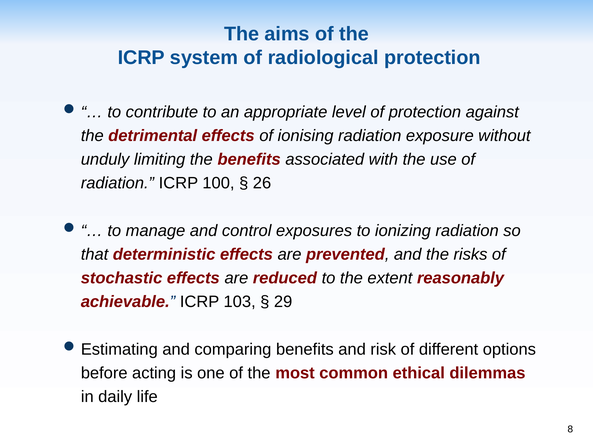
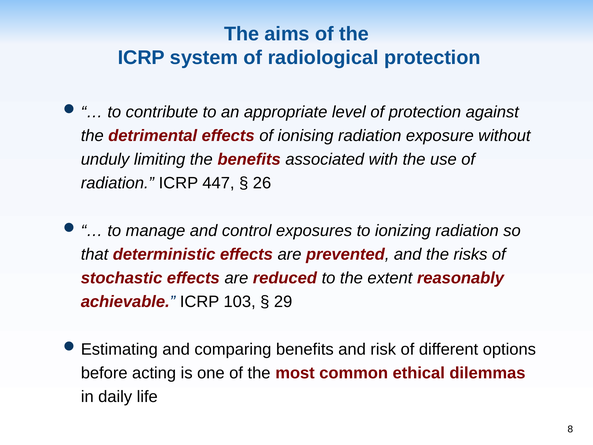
100: 100 -> 447
